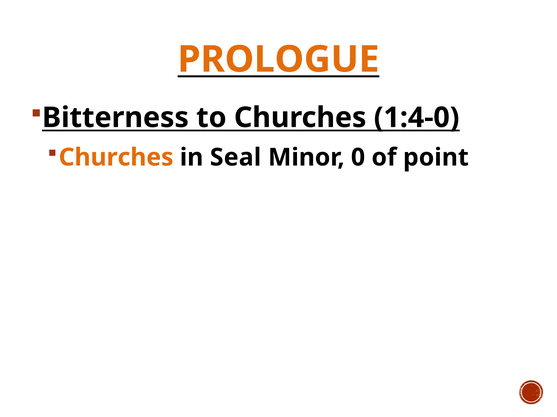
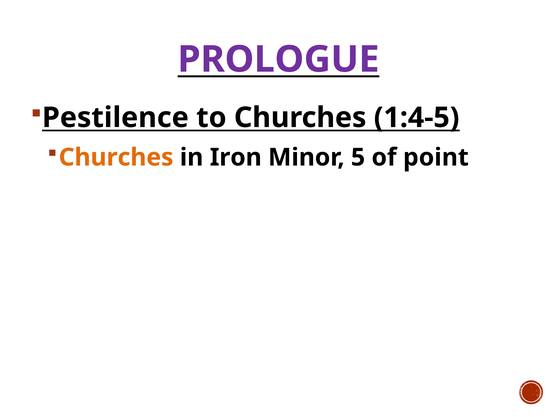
PROLOGUE colour: orange -> purple
Bitterness: Bitterness -> Pestilence
1:4-0: 1:4-0 -> 1:4-5
Seal: Seal -> Iron
0: 0 -> 5
